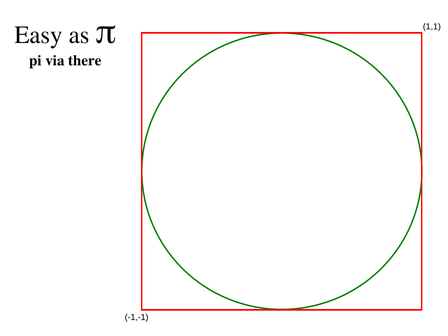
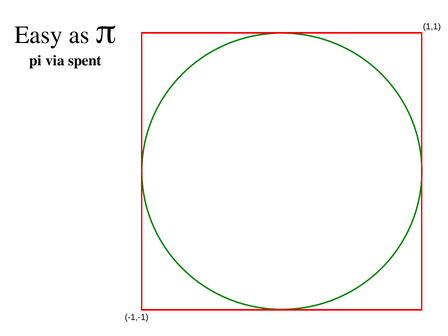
there: there -> spent
